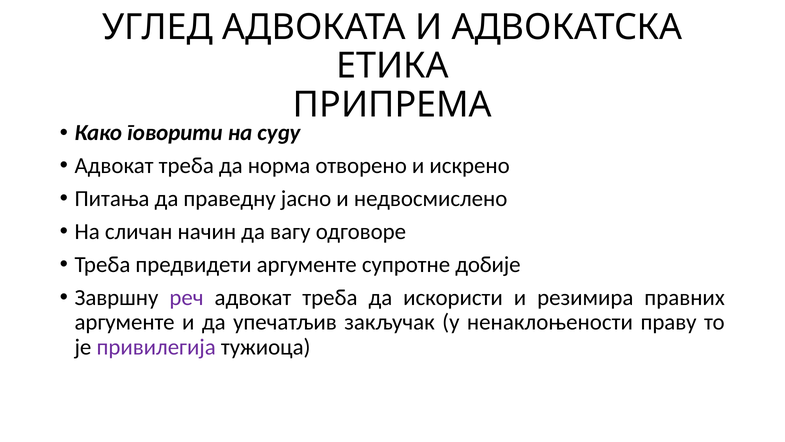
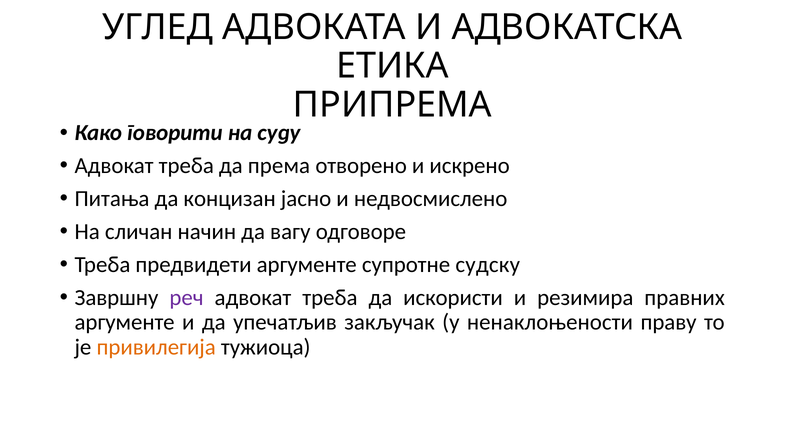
норма: норма -> према
праведну: праведну -> концизан
добије: добије -> судску
привилегија colour: purple -> orange
